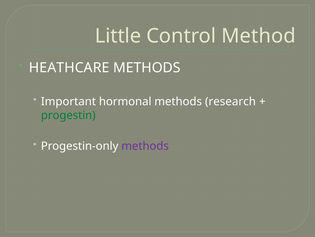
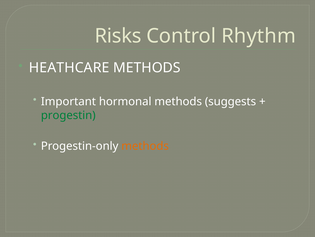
Little: Little -> Risks
Method: Method -> Rhythm
research: research -> suggests
methods at (145, 146) colour: purple -> orange
